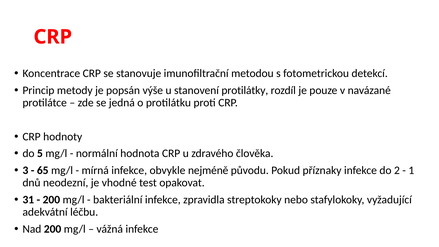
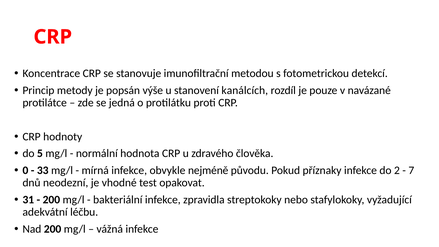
protilátky: protilátky -> kanálcích
3: 3 -> 0
65: 65 -> 33
1: 1 -> 7
